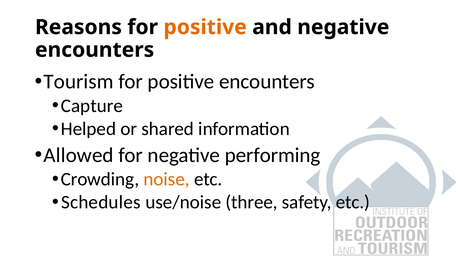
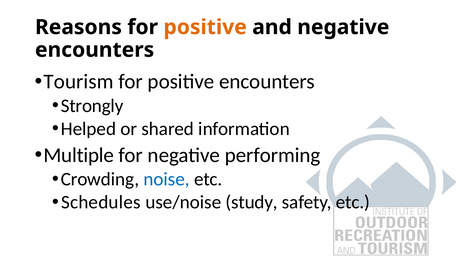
Capture: Capture -> Strongly
Allowed: Allowed -> Multiple
noise colour: orange -> blue
three: three -> study
